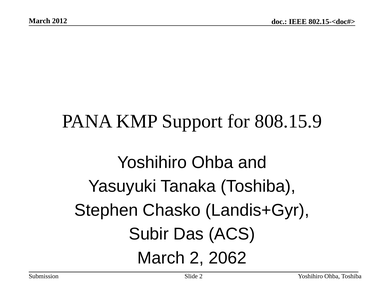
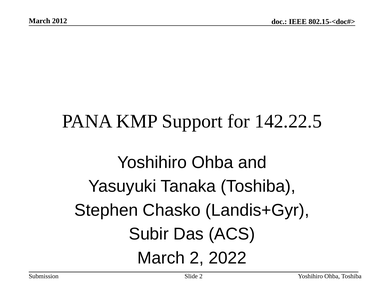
808.15.9: 808.15.9 -> 142.22.5
2062: 2062 -> 2022
